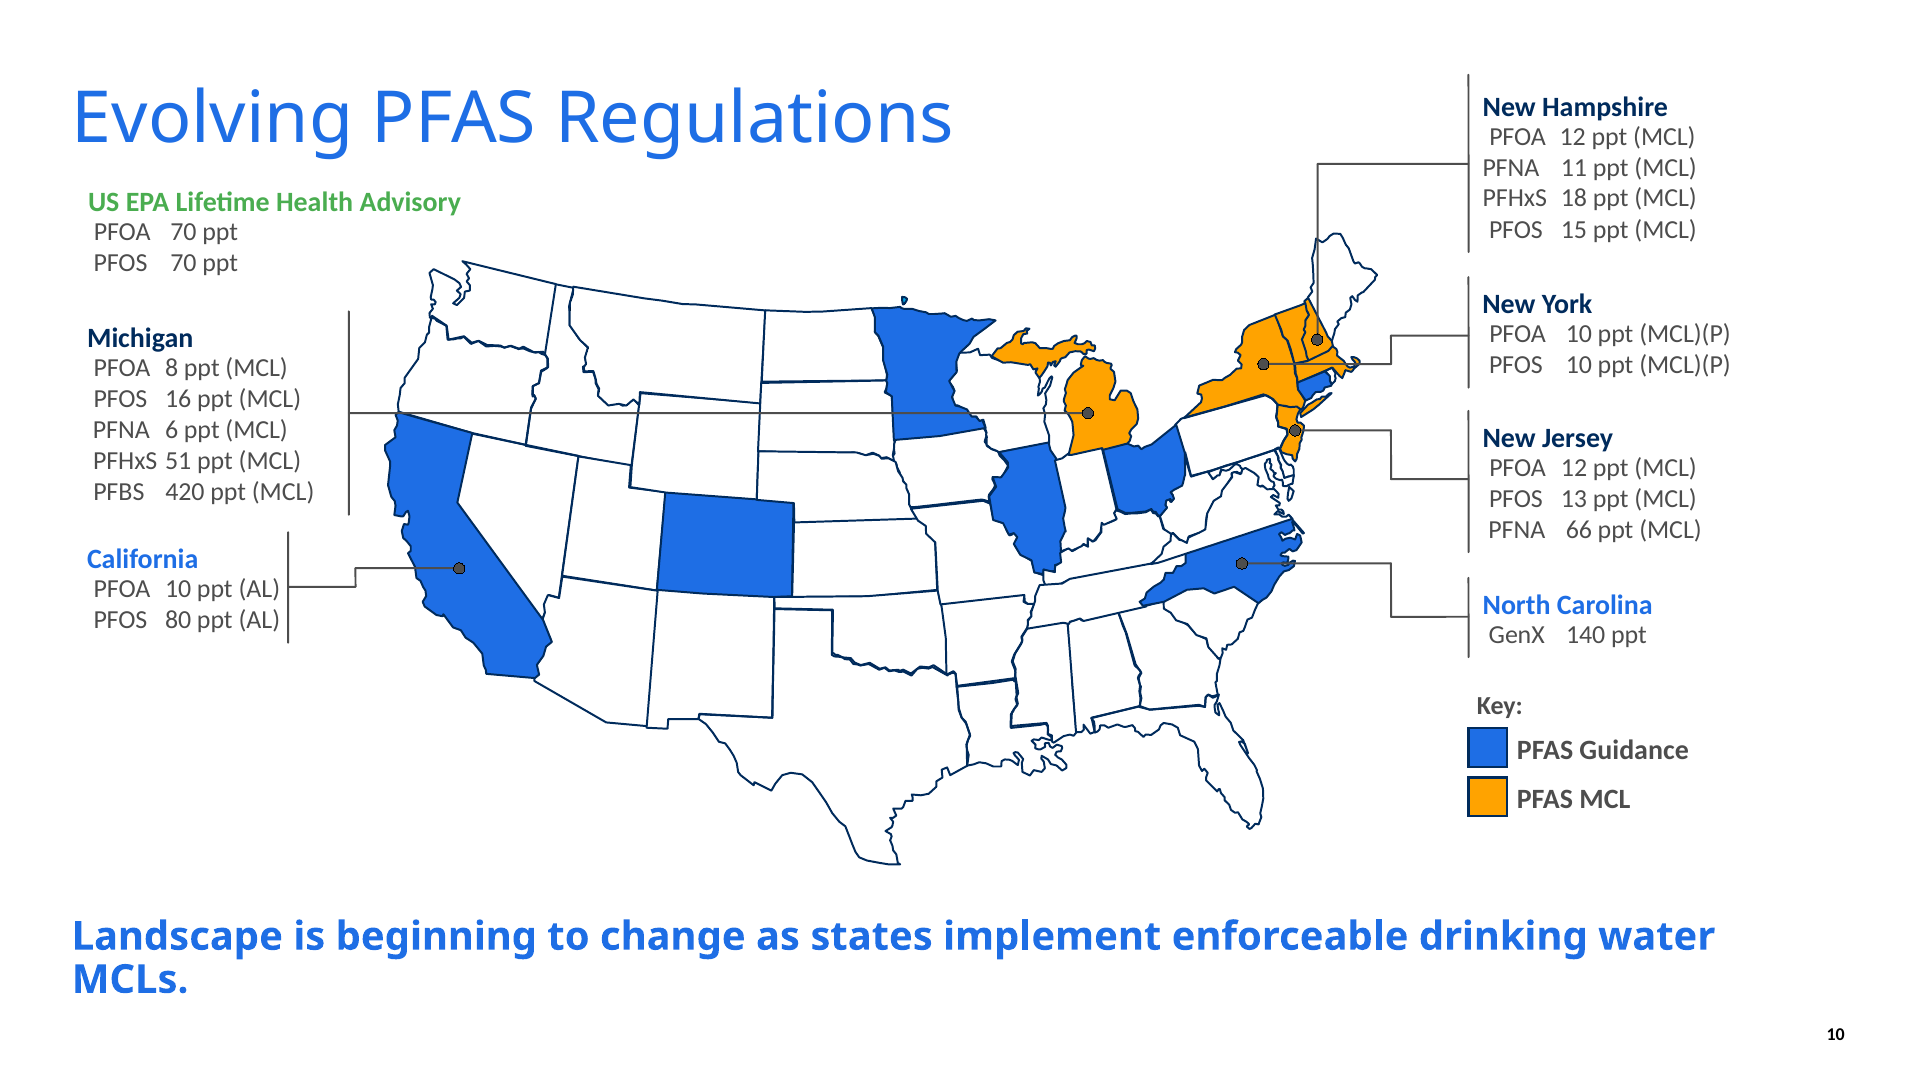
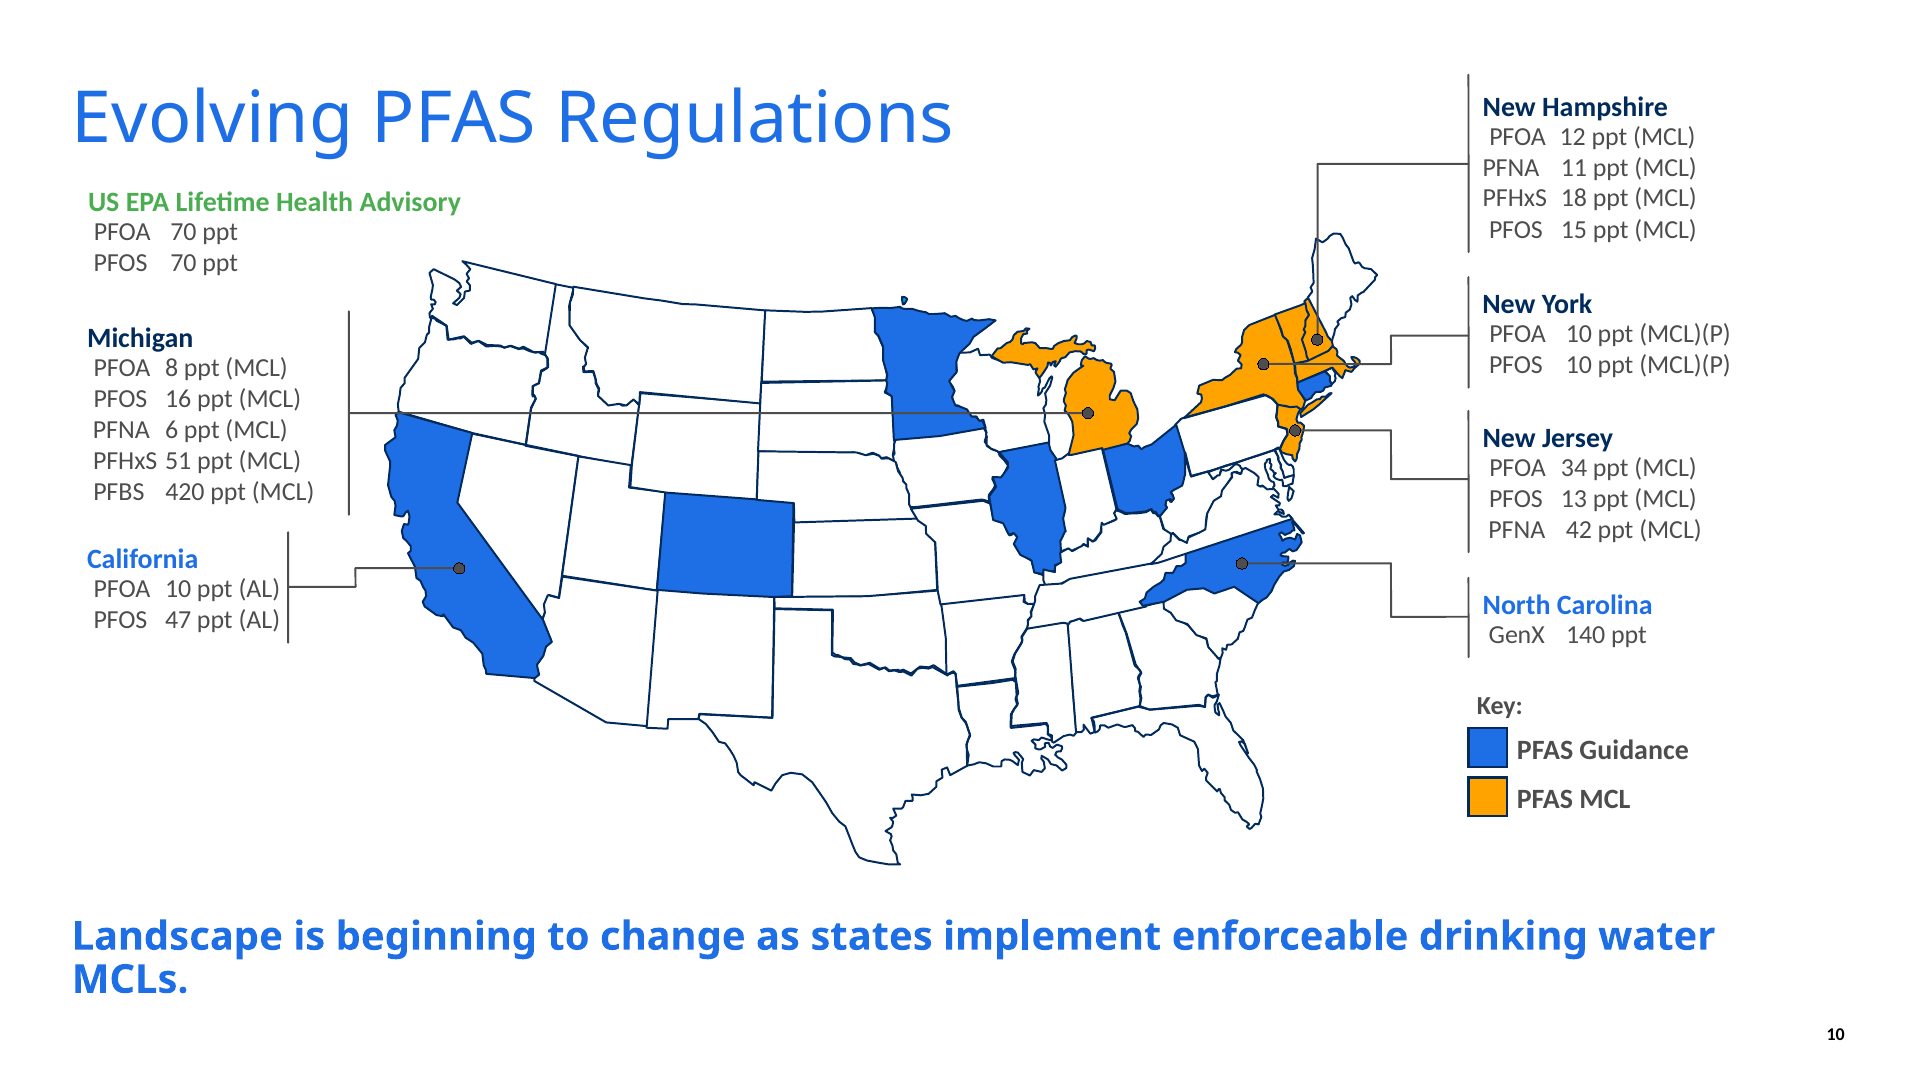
12 at (1574, 468): 12 -> 34
66: 66 -> 42
80: 80 -> 47
